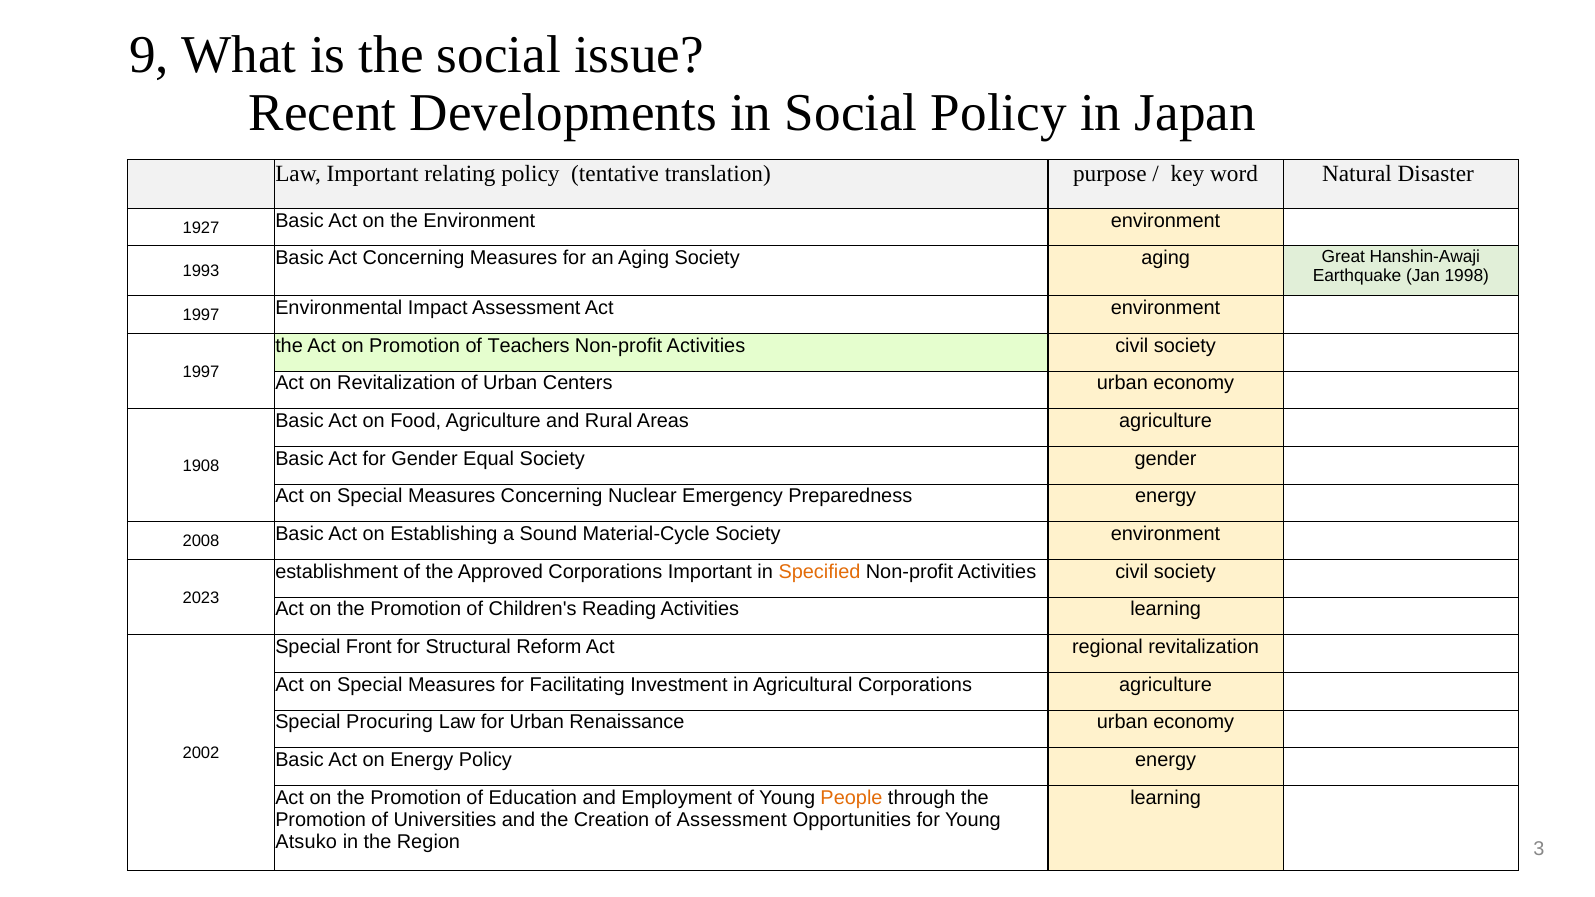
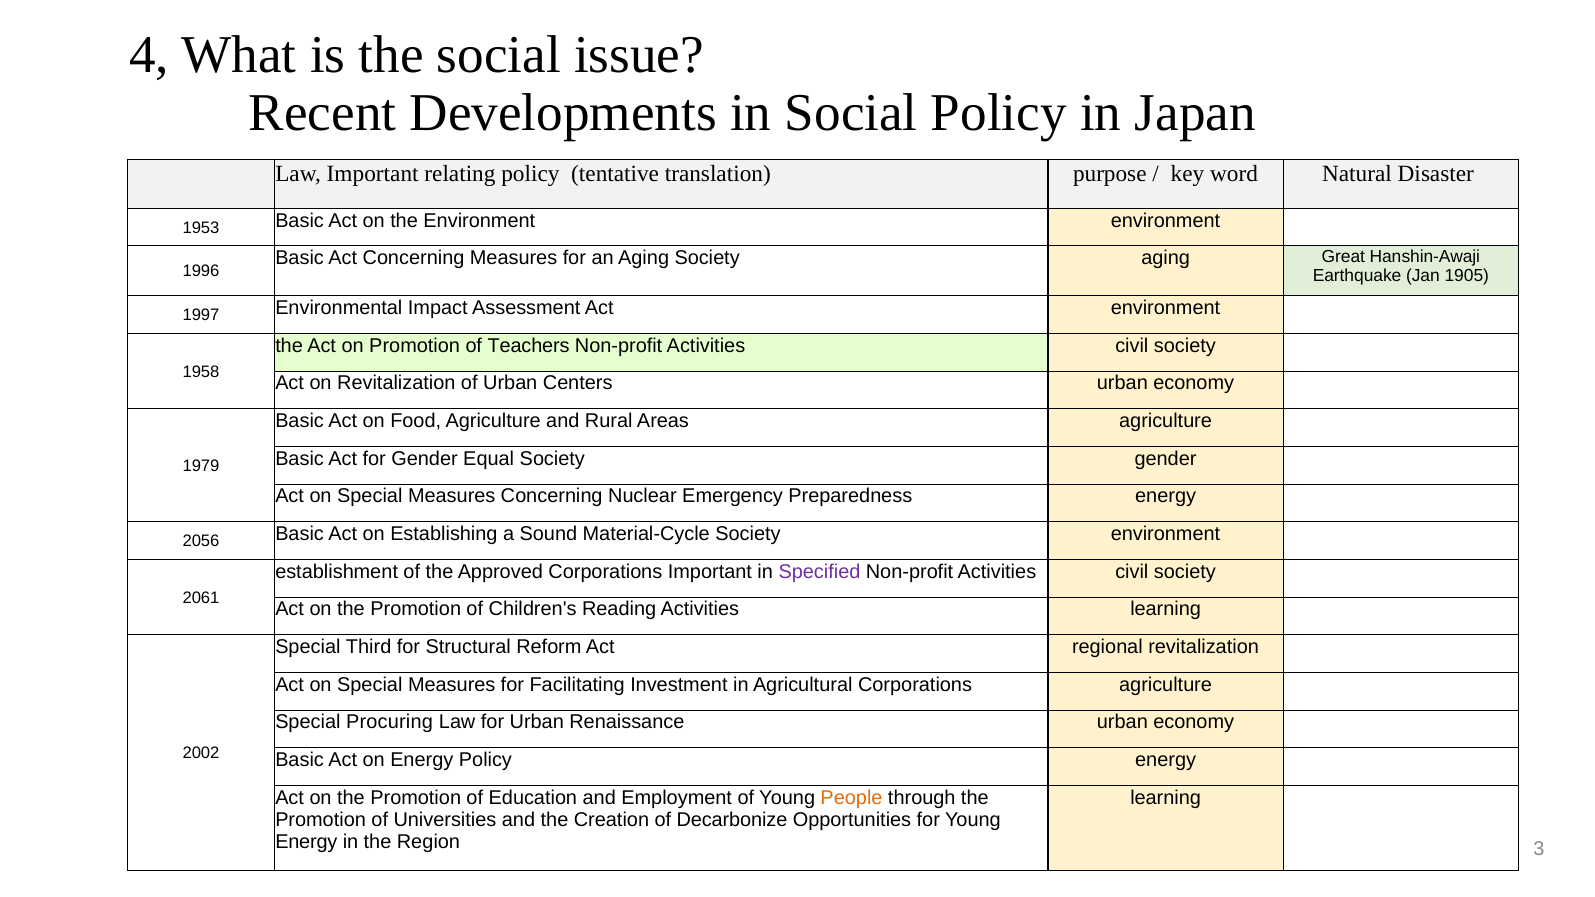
9: 9 -> 4
1927: 1927 -> 1953
1993: 1993 -> 1996
1998: 1998 -> 1905
1997 at (201, 372): 1997 -> 1958
1908: 1908 -> 1979
2008: 2008 -> 2056
Specified colour: orange -> purple
2023: 2023 -> 2061
Front: Front -> Third
of Assessment: Assessment -> Decarbonize
Atsuko at (306, 843): Atsuko -> Energy
